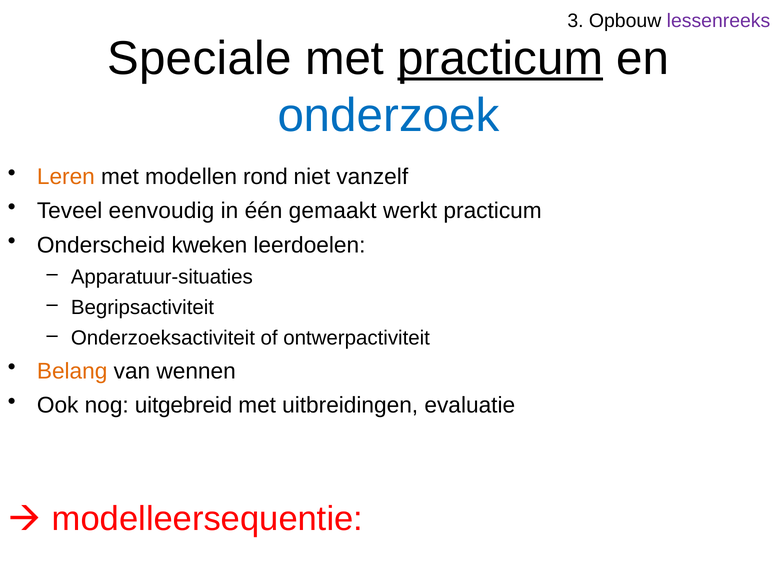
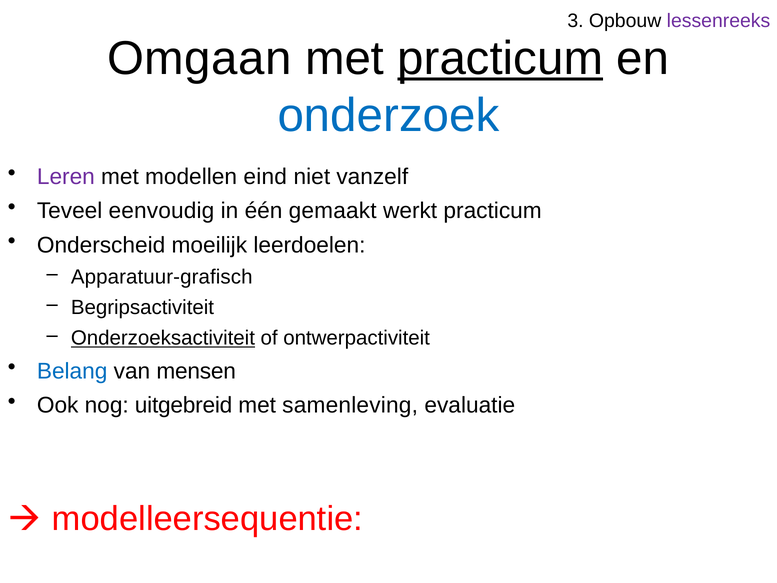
Speciale: Speciale -> Omgaan
Leren colour: orange -> purple
rond: rond -> eind
kweken: kweken -> moeilijk
Apparatuur-situaties: Apparatuur-situaties -> Apparatuur-grafisch
Onderzoeksactiviteit underline: none -> present
Belang colour: orange -> blue
wennen: wennen -> mensen
uitbreidingen: uitbreidingen -> samenleving
